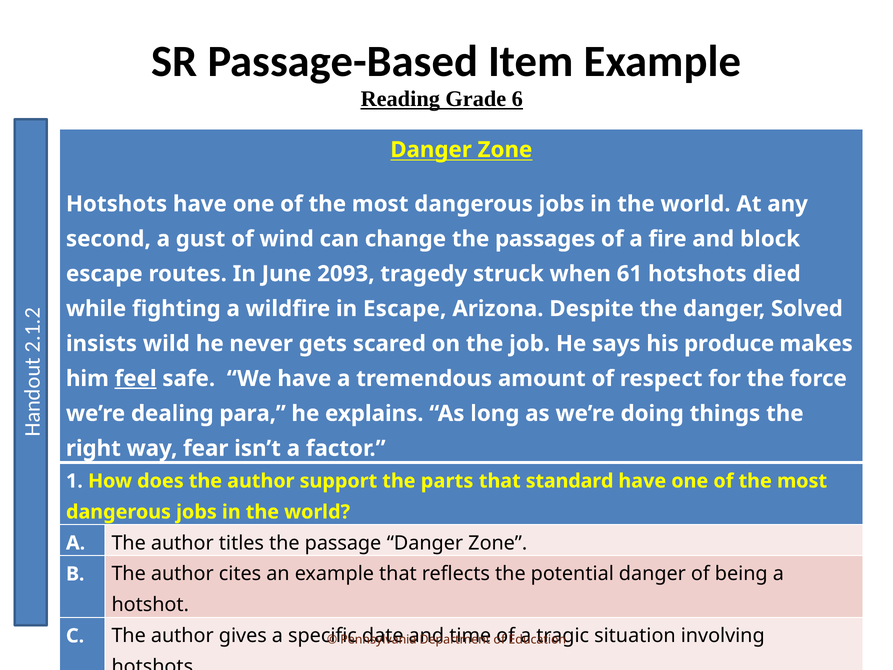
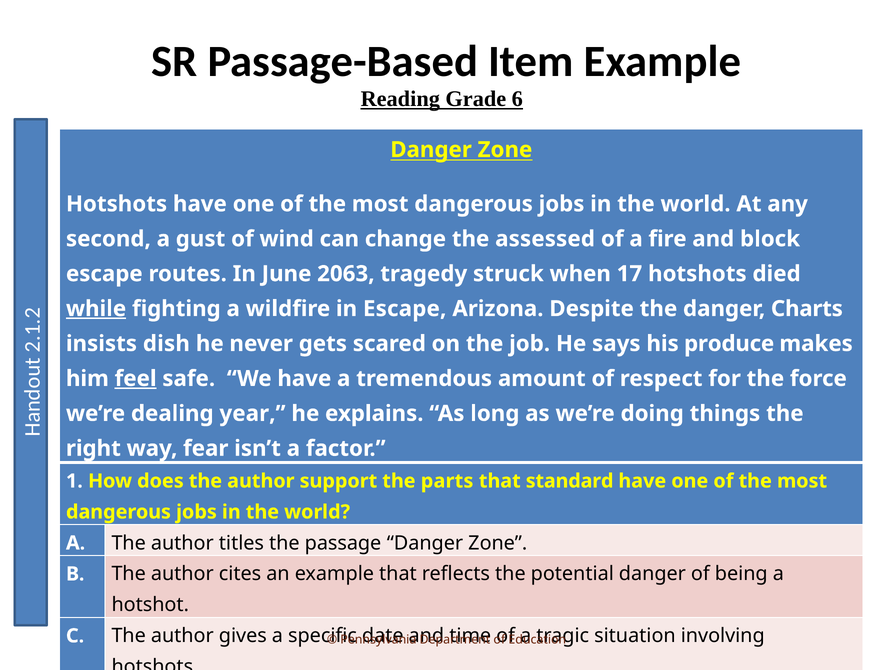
passages: passages -> assessed
2093: 2093 -> 2063
61: 61 -> 17
while underline: none -> present
Solved: Solved -> Charts
wild: wild -> dish
para: para -> year
